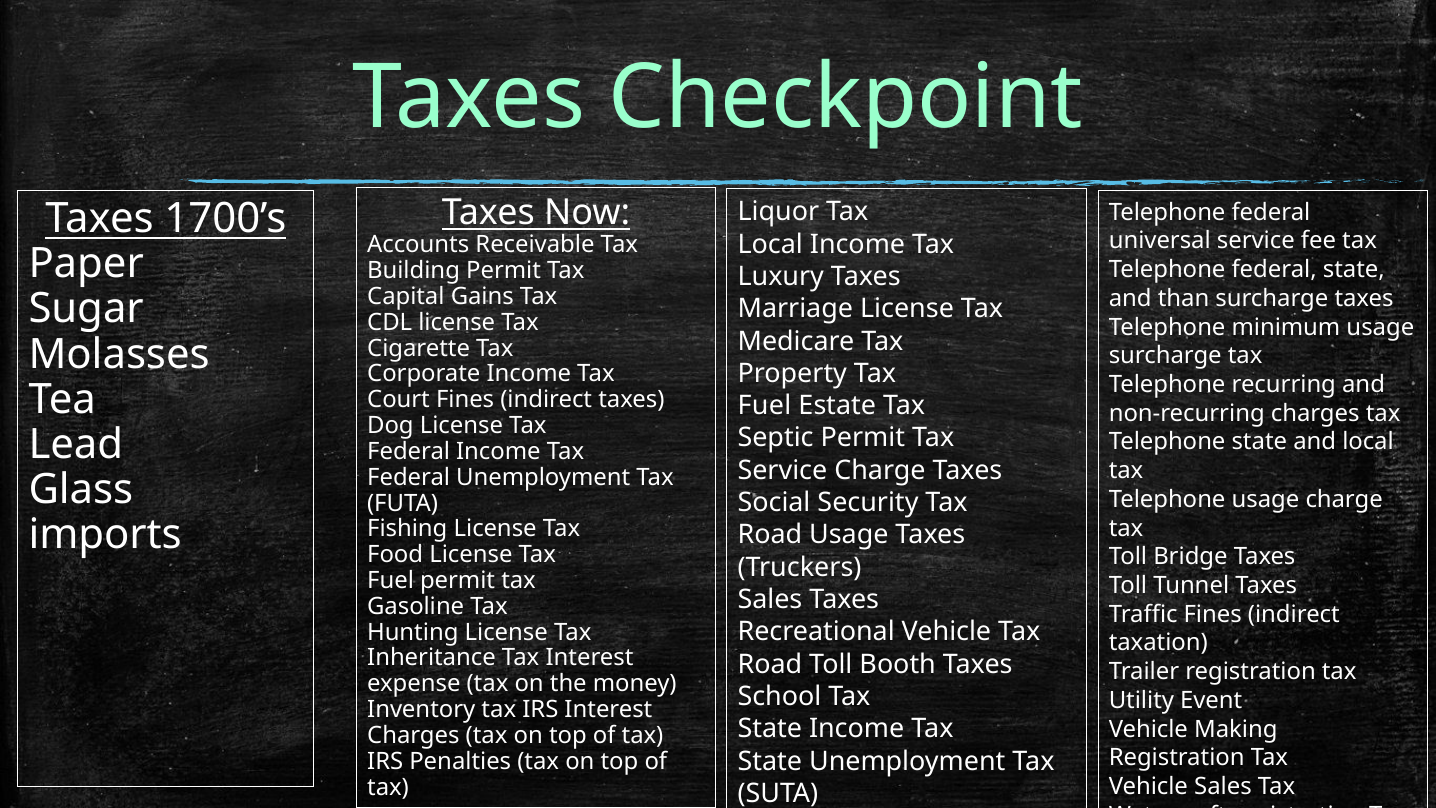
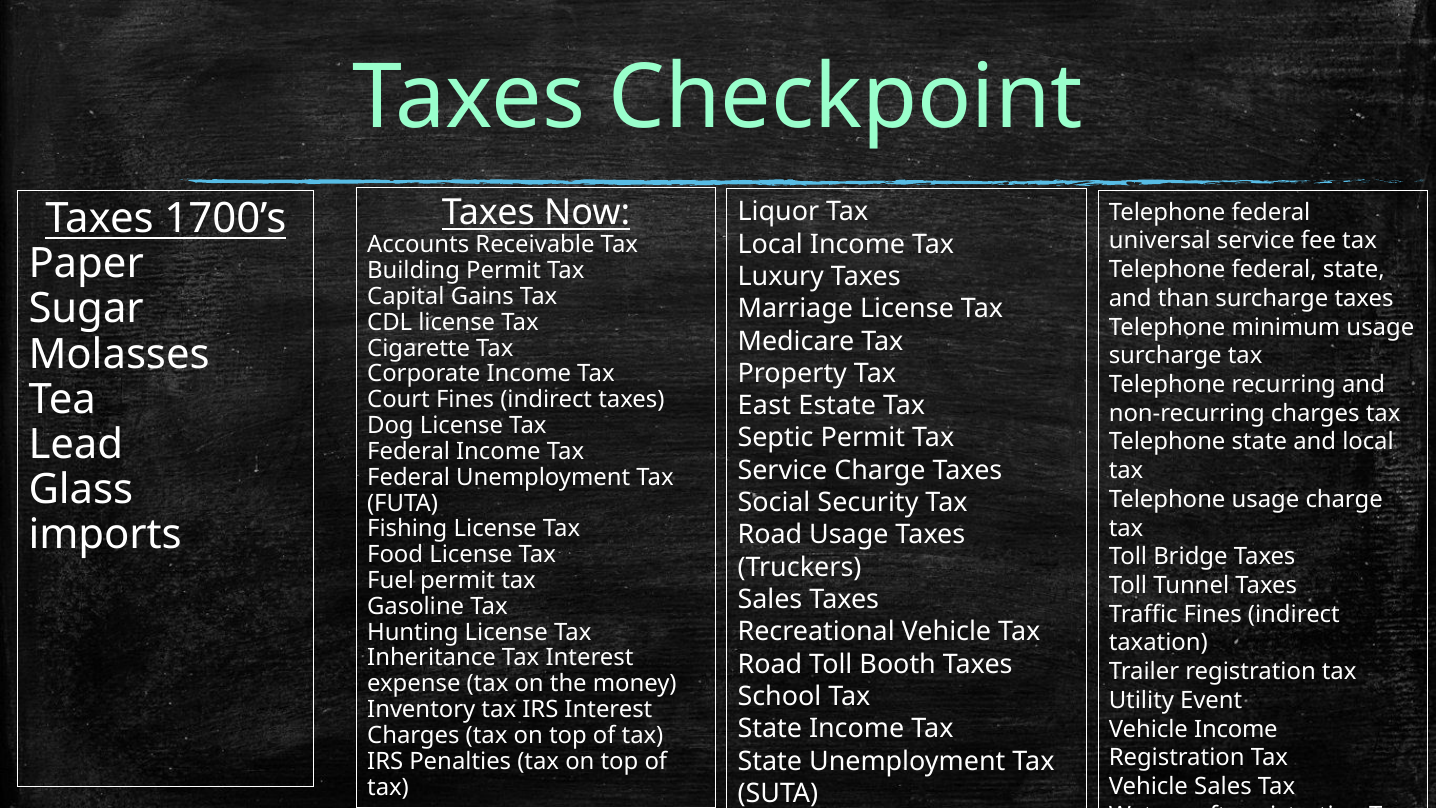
Fuel at (764, 406): Fuel -> East
Vehicle Making: Making -> Income
